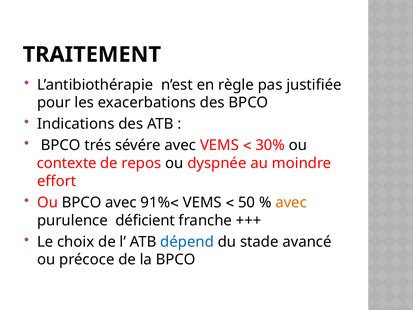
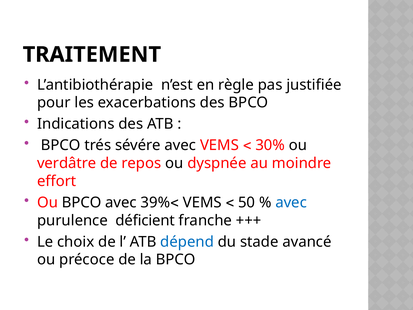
contexte: contexte -> verdâtre
91%: 91% -> 39%
avec at (291, 202) colour: orange -> blue
